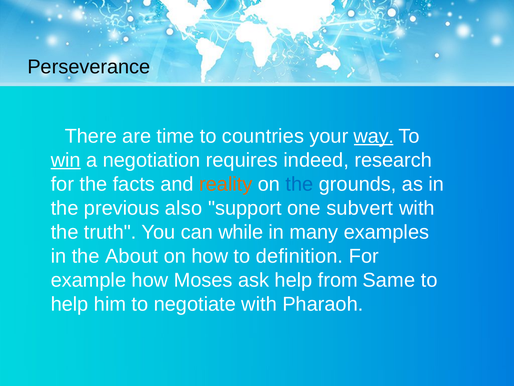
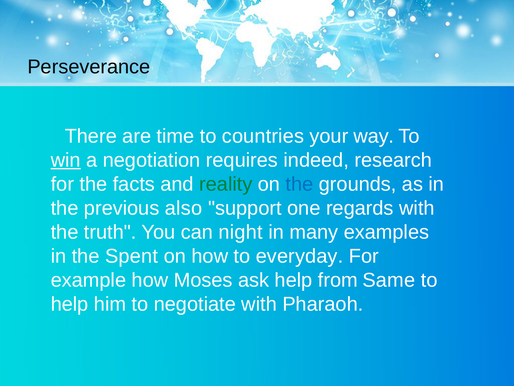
way underline: present -> none
reality colour: orange -> green
subvert: subvert -> regards
while: while -> night
About: About -> Spent
definition: definition -> everyday
